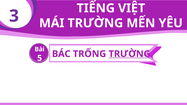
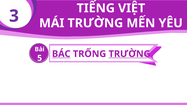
BÁC underline: none -> present
